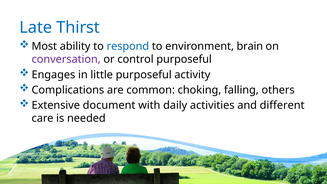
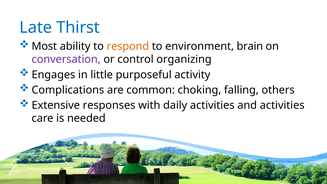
respond colour: blue -> orange
control purposeful: purposeful -> organizing
document: document -> responses
and different: different -> activities
